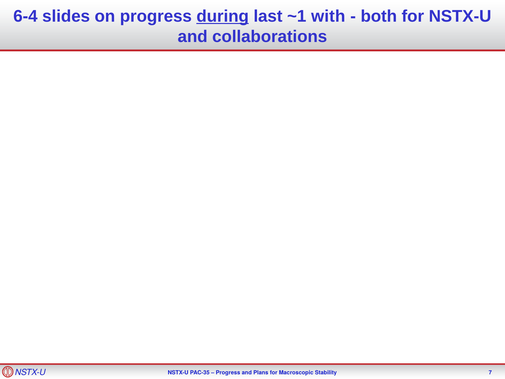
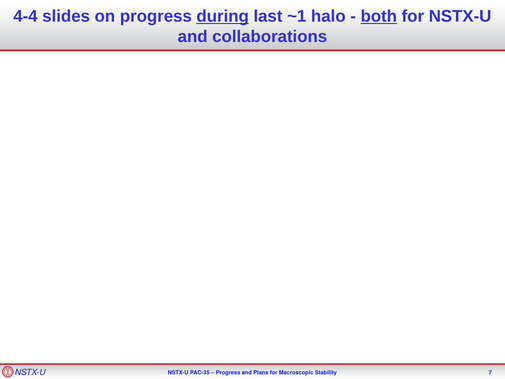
6-4: 6-4 -> 4-4
with: with -> halo
both underline: none -> present
